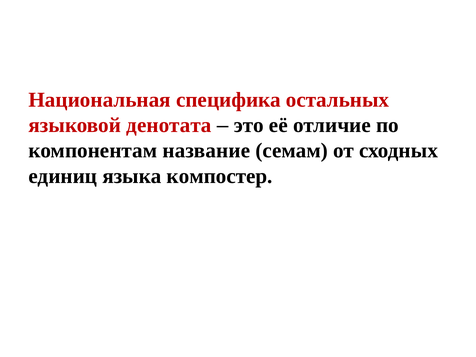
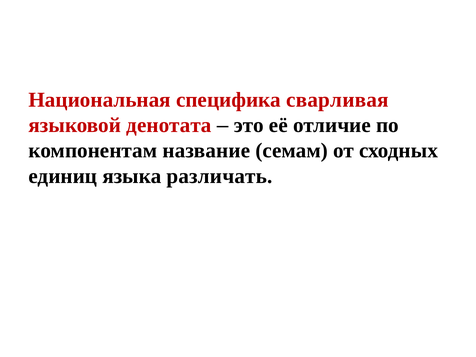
остальных: остальных -> сварливая
компостер: компостер -> различать
